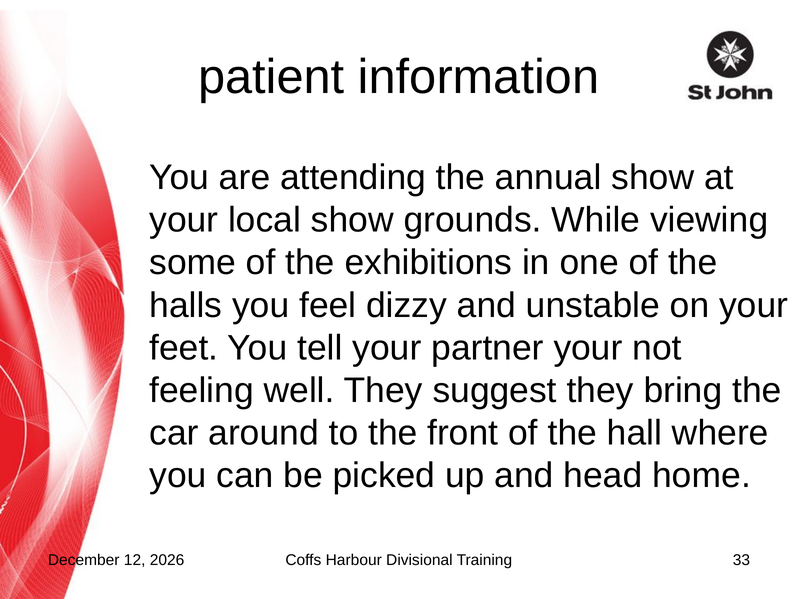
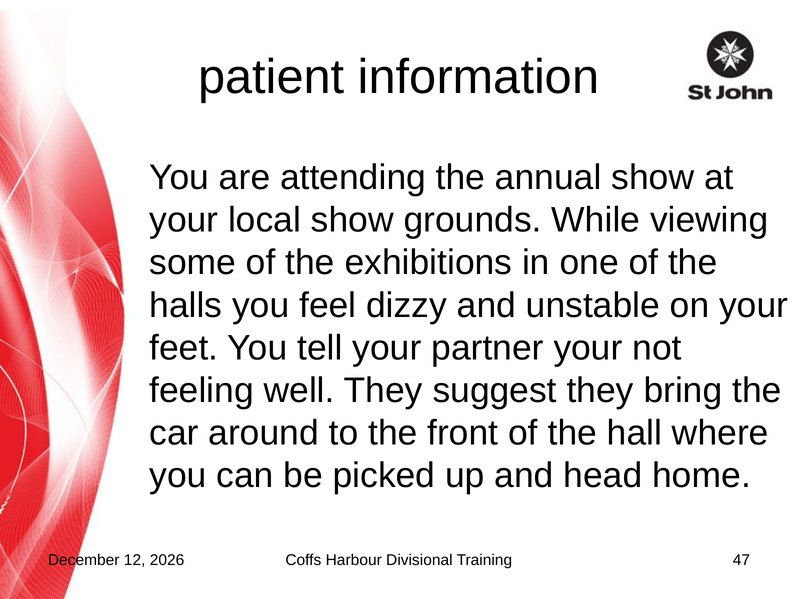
33: 33 -> 47
